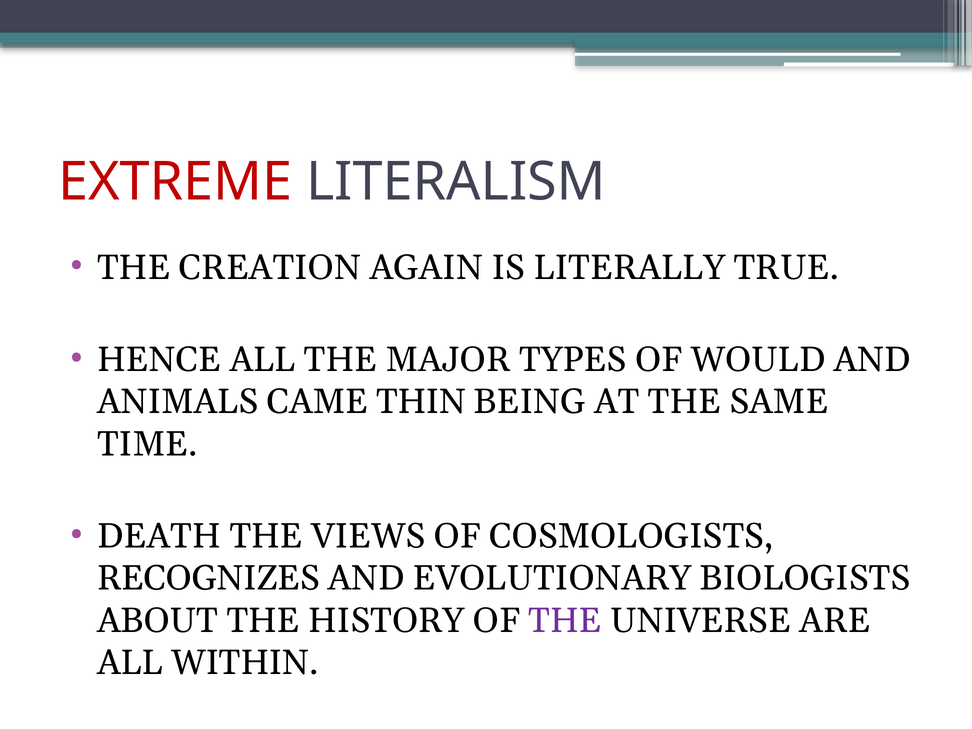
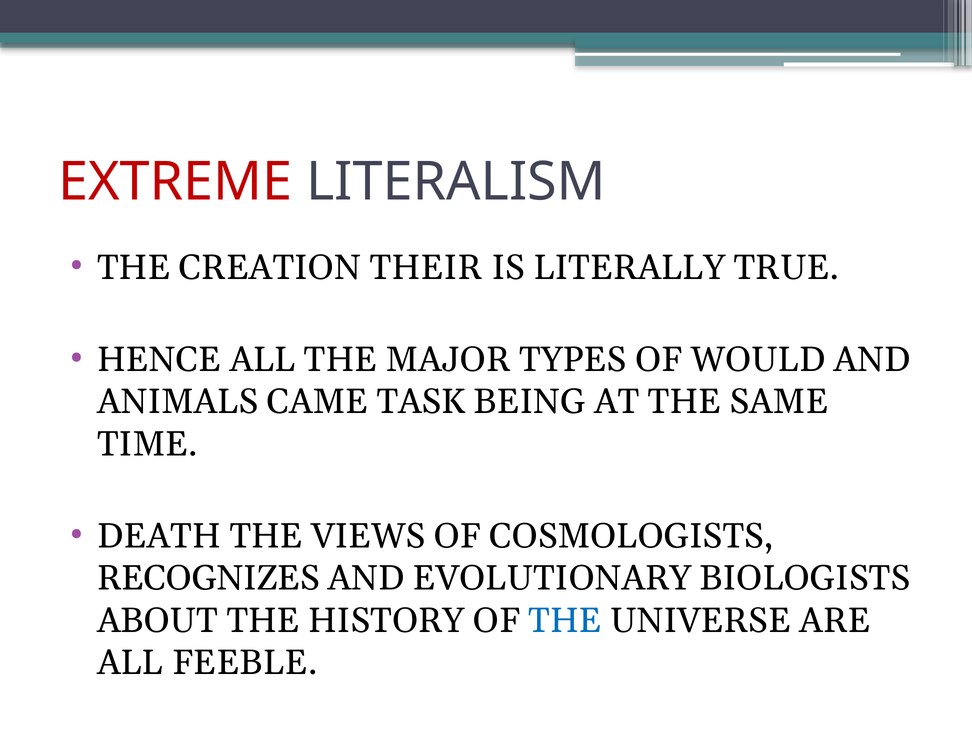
AGAIN: AGAIN -> THEIR
THIN: THIN -> TASK
THE at (565, 620) colour: purple -> blue
WITHIN: WITHIN -> FEEBLE
